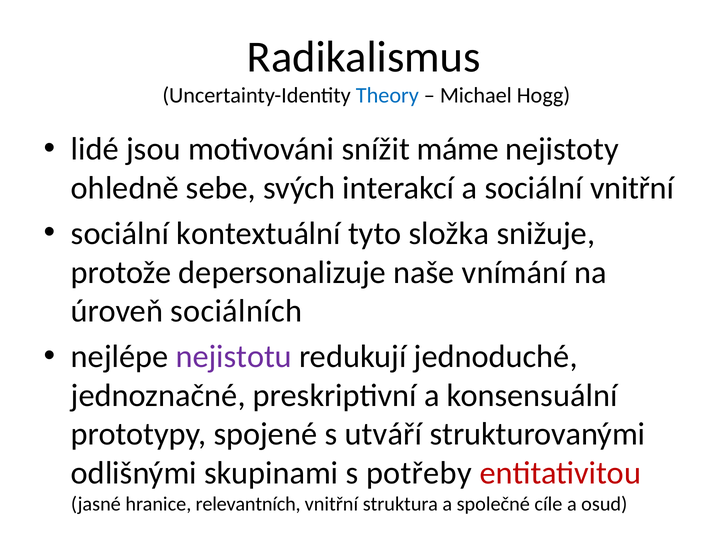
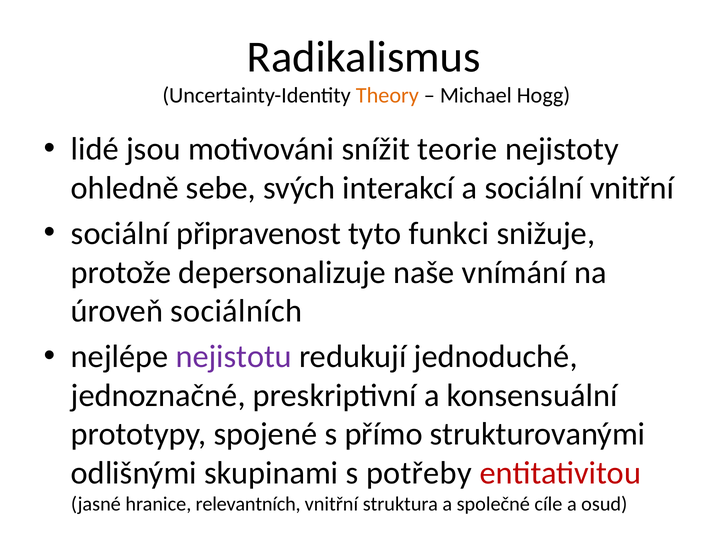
Theory colour: blue -> orange
máme: máme -> teorie
kontextuální: kontextuální -> připravenost
složka: složka -> funkci
utváří: utváří -> přímo
